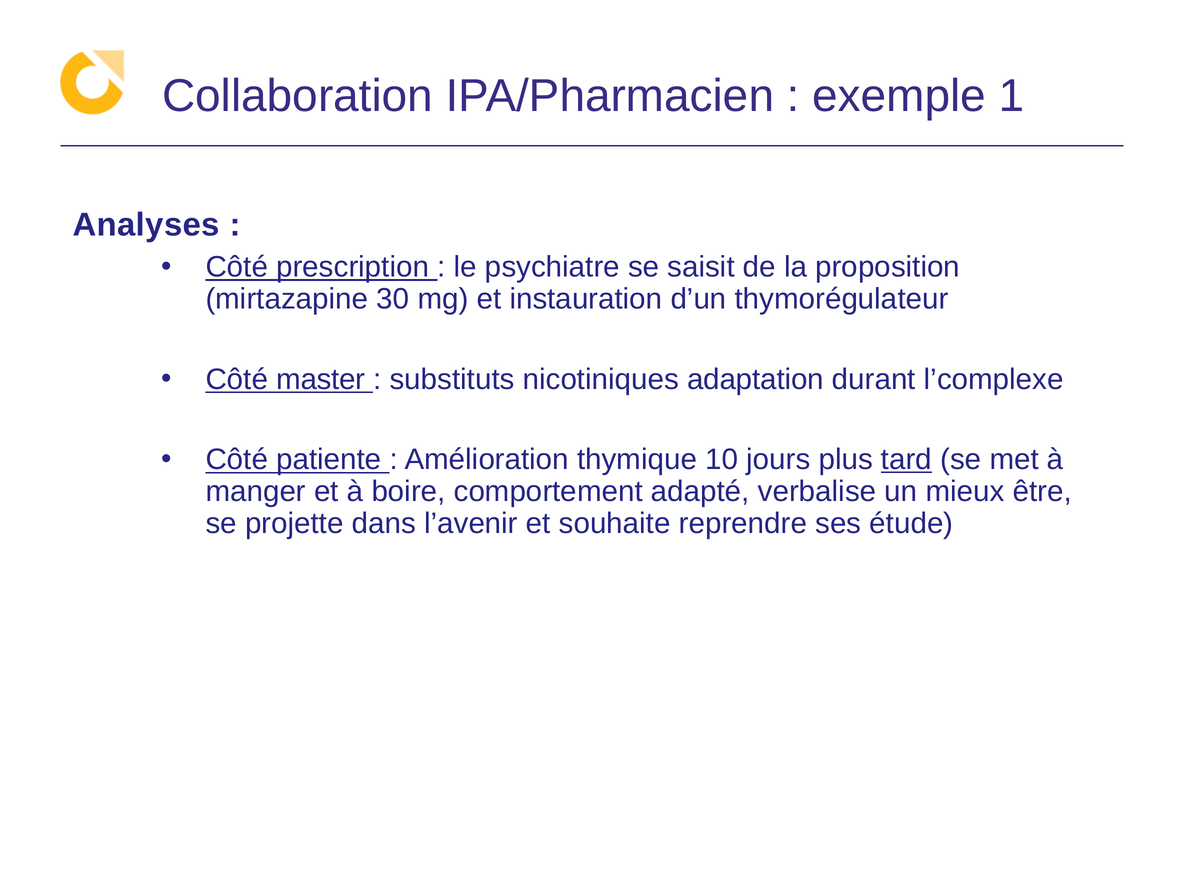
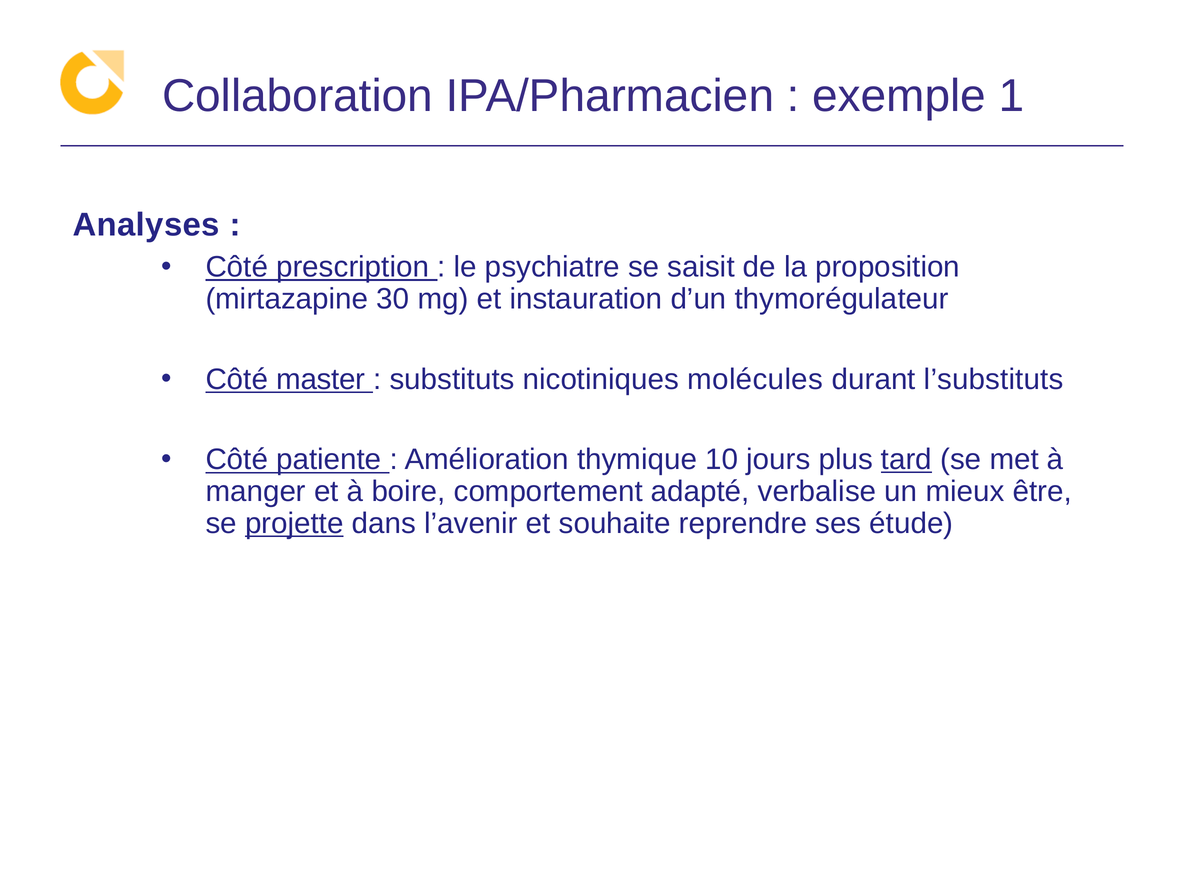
adaptation: adaptation -> molécules
l’complexe: l’complexe -> l’substituts
projette underline: none -> present
